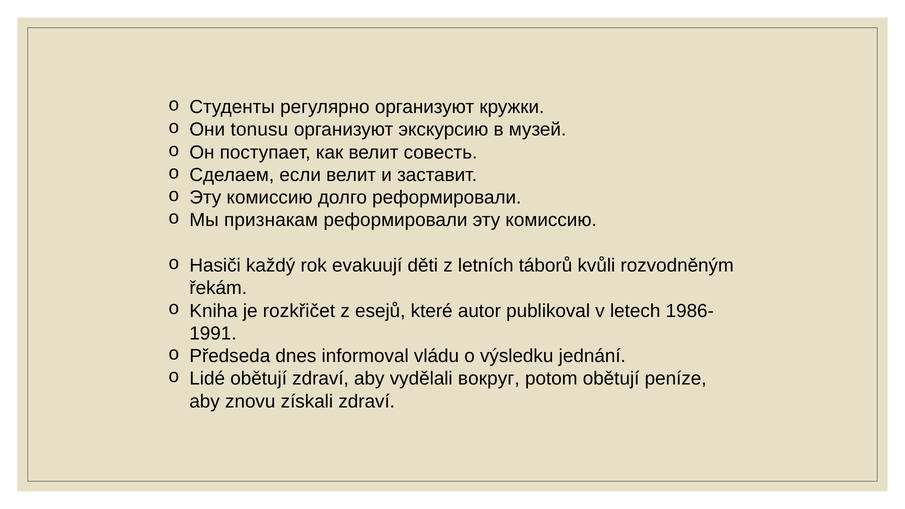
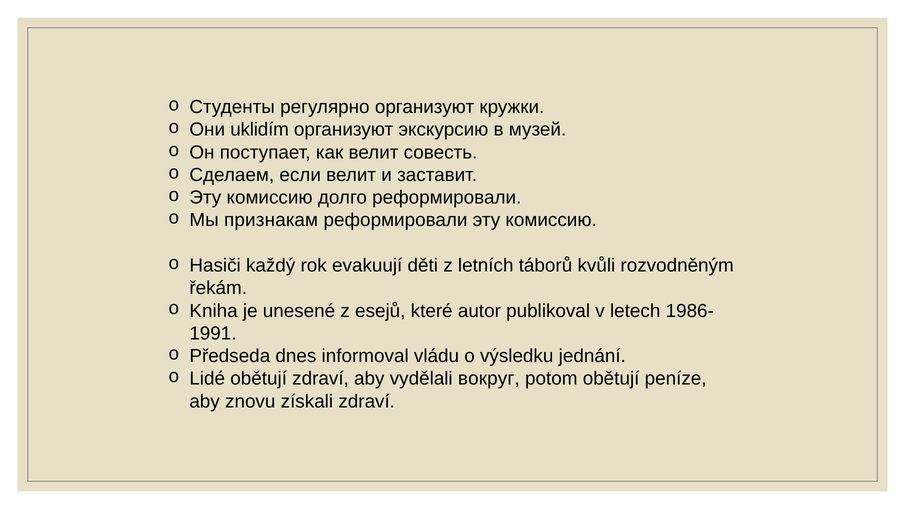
tonusu: tonusu -> uklidím
rozkřičet: rozkřičet -> unesené
